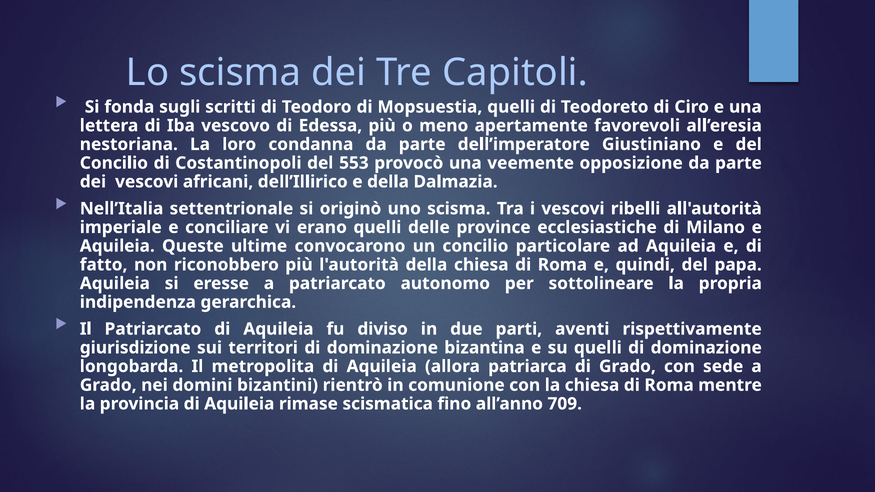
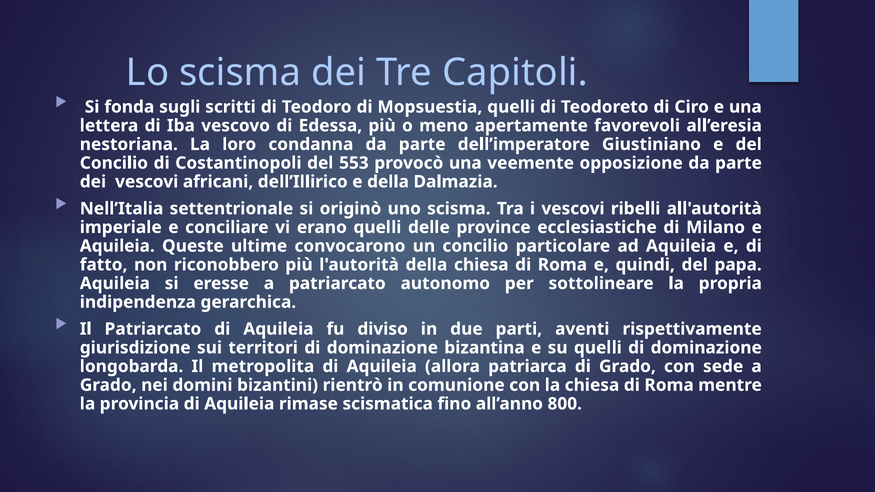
709: 709 -> 800
